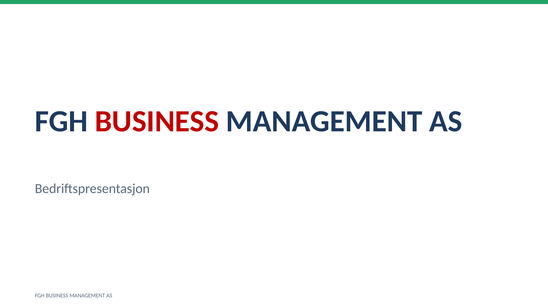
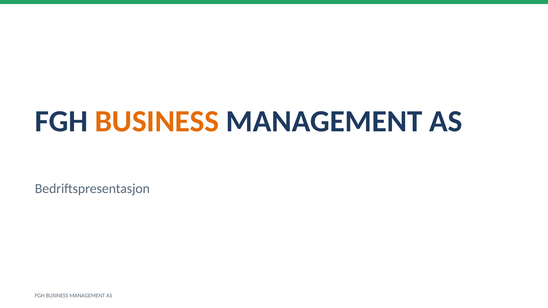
BUSINESS at (157, 122) colour: red -> orange
